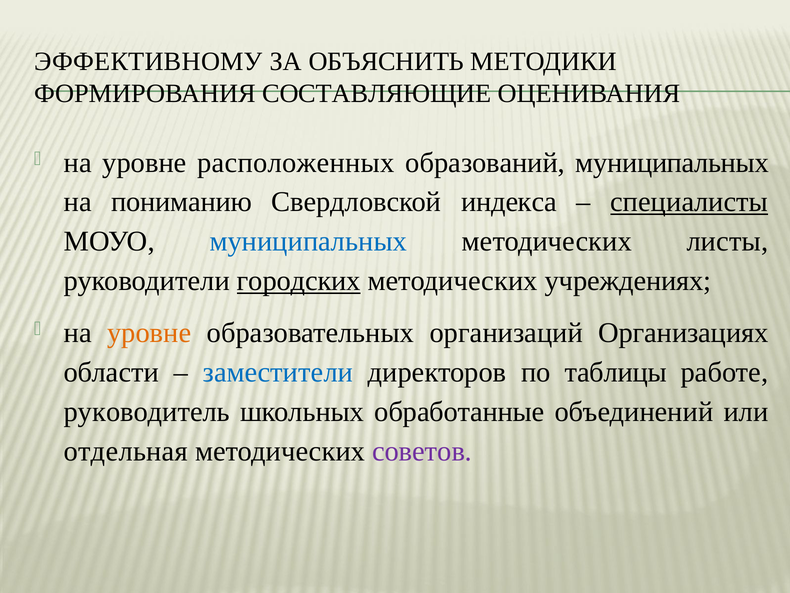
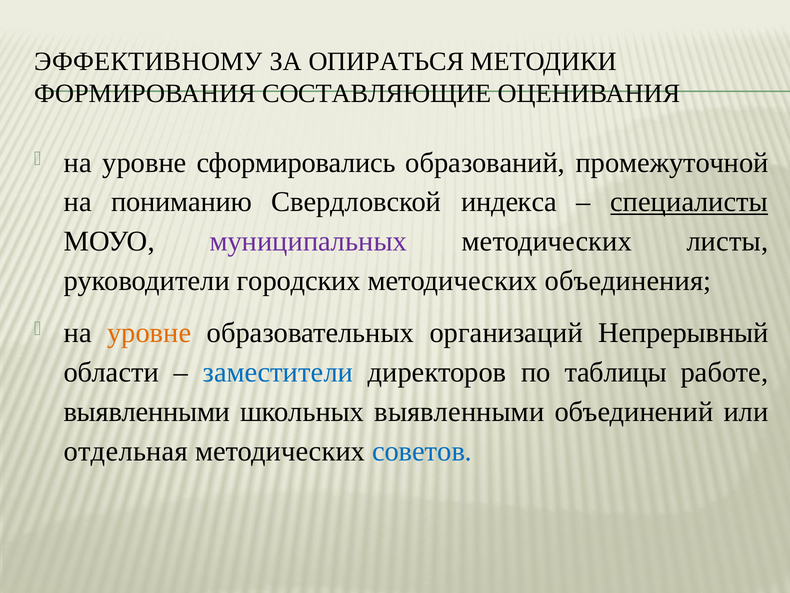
ОБЪЯСНИТЬ: ОБЪЯСНИТЬ -> ОПИРАТЬСЯ
расположенных: расположенных -> сформировались
образований муниципальных: муниципальных -> промежуточной
муниципальных at (308, 241) colour: blue -> purple
городских underline: present -> none
учреждениях: учреждениях -> объединения
Организациях: Организациях -> Непрерывный
руководитель at (147, 411): руководитель -> выявленными
школьных обработанные: обработанные -> выявленными
советов colour: purple -> blue
